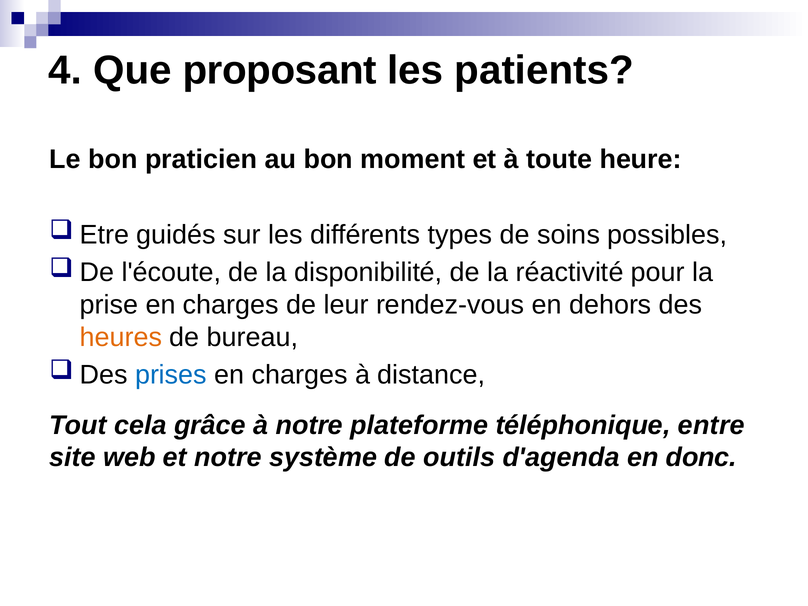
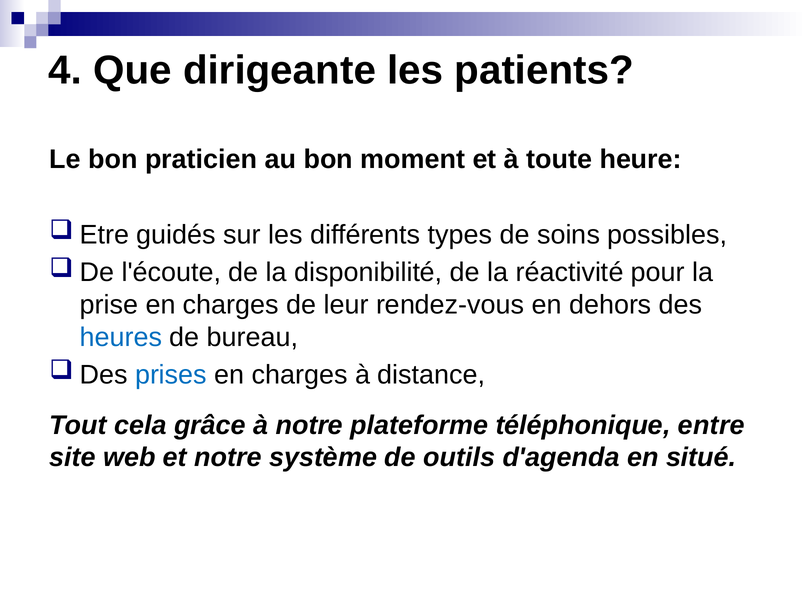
proposant: proposant -> dirigeante
heures colour: orange -> blue
donc: donc -> situé
